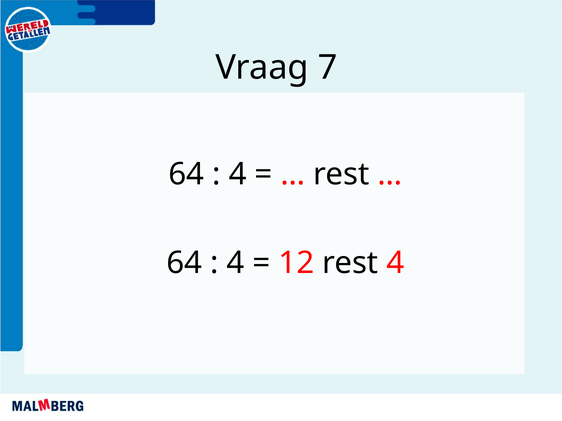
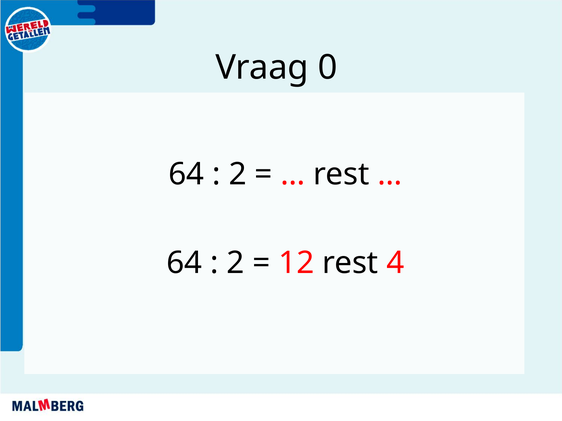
7: 7 -> 0
4 at (238, 174): 4 -> 2
4 at (236, 263): 4 -> 2
